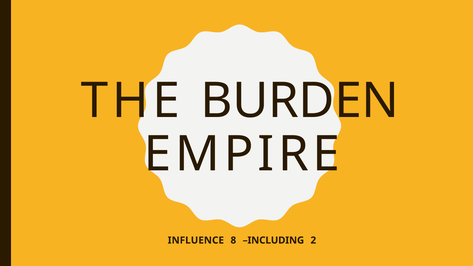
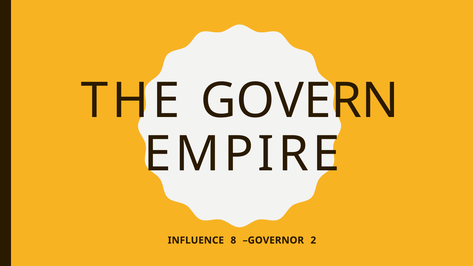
BURDEN: BURDEN -> GOVERN
INCLUDING: INCLUDING -> GOVERNOR
